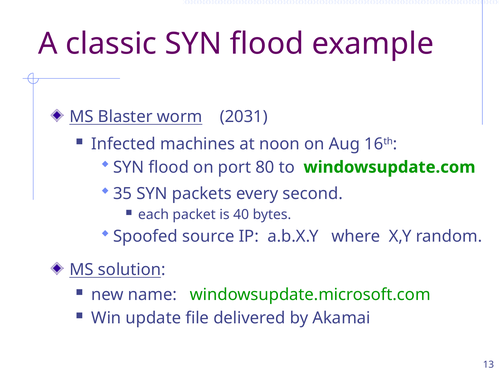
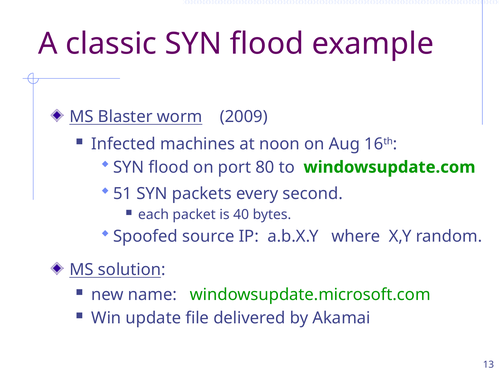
2031: 2031 -> 2009
35: 35 -> 51
